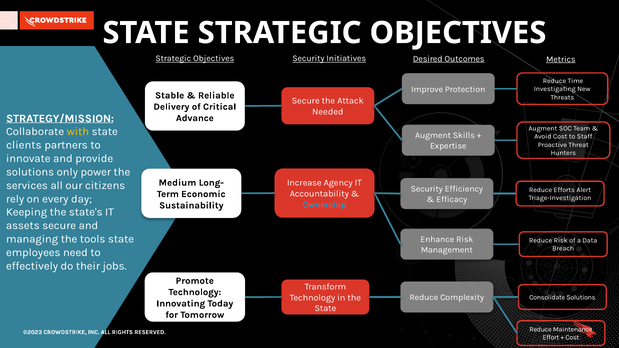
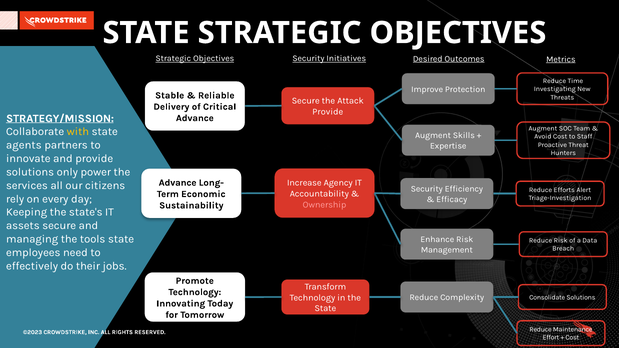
Needed at (328, 112): Needed -> Provide
clients: clients -> agents
Medium at (177, 183): Medium -> Advance
Ownership colour: light blue -> pink
